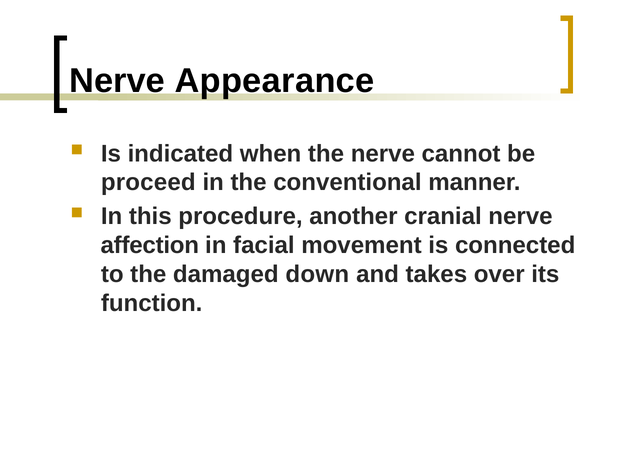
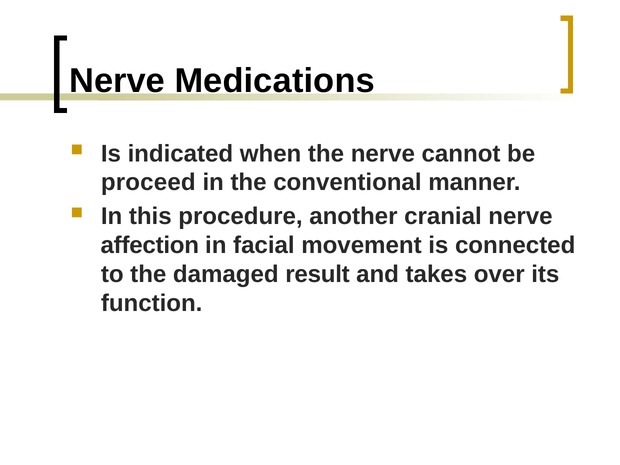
Appearance: Appearance -> Medications
down: down -> result
